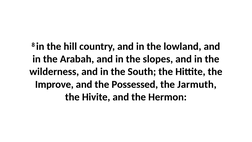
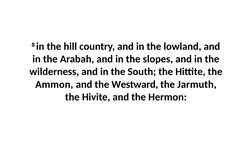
Improve: Improve -> Ammon
Possessed: Possessed -> Westward
